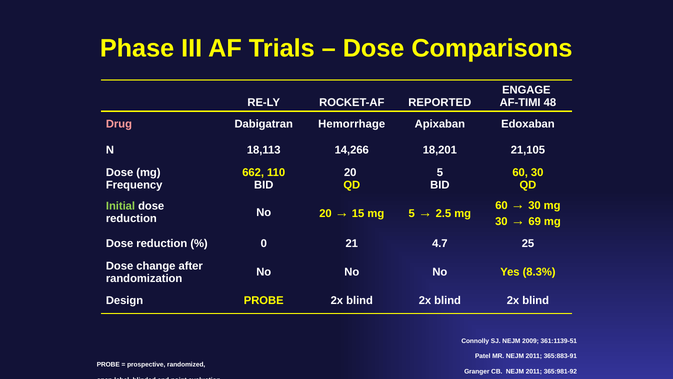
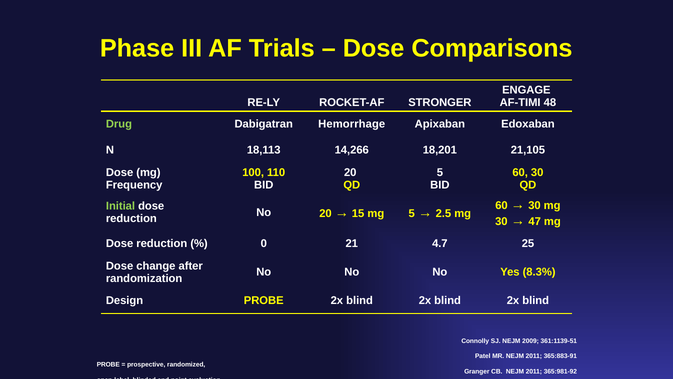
REPORTED: REPORTED -> STRONGER
Drug colour: pink -> light green
662: 662 -> 100
69: 69 -> 47
